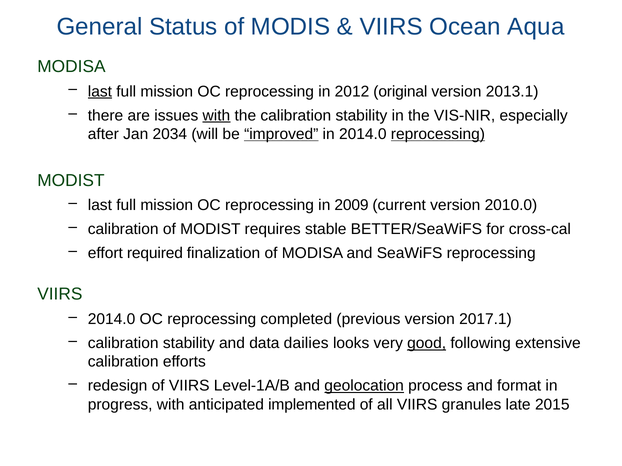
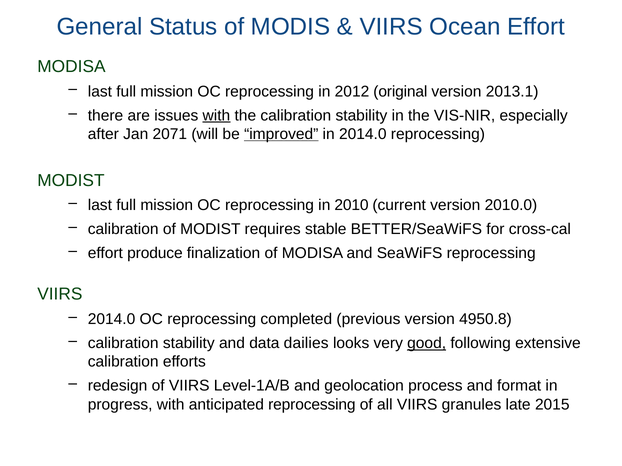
Ocean Aqua: Aqua -> Effort
last at (100, 91) underline: present -> none
2034: 2034 -> 2071
reprocessing at (438, 134) underline: present -> none
2009: 2009 -> 2010
required: required -> produce
2017.1: 2017.1 -> 4950.8
geolocation underline: present -> none
anticipated implemented: implemented -> reprocessing
